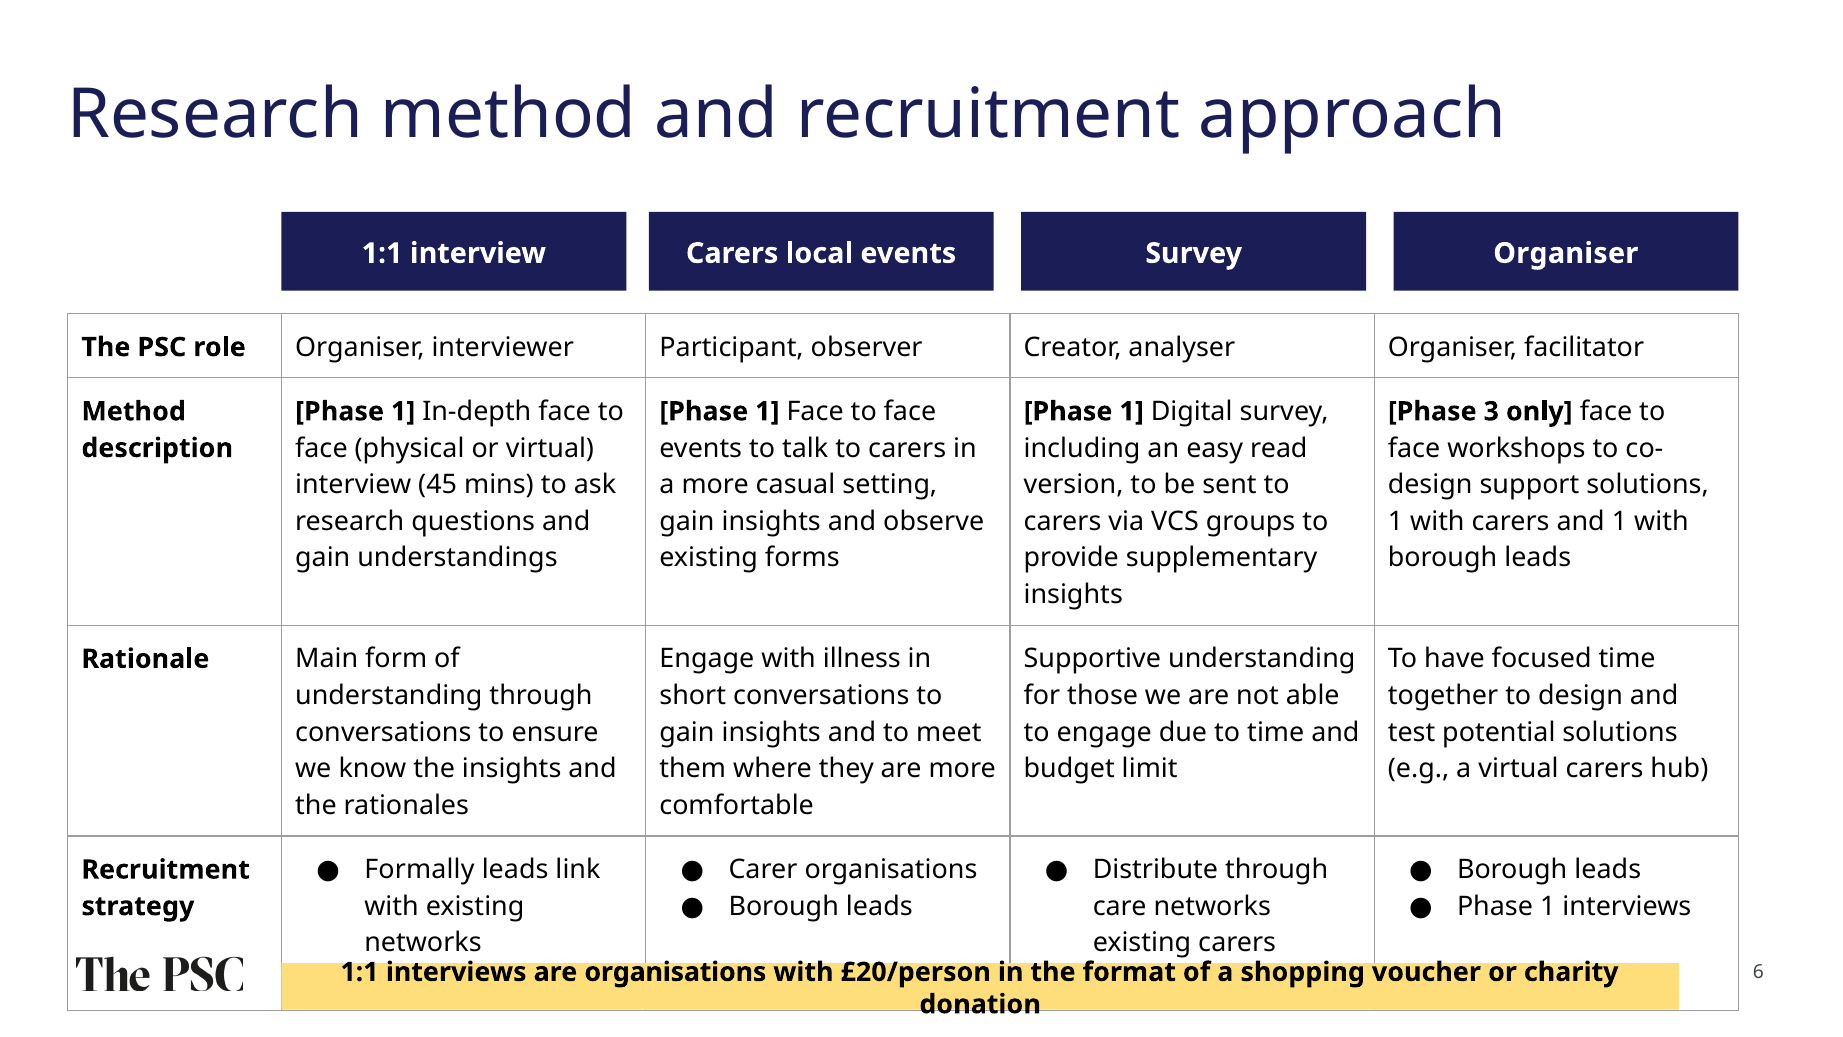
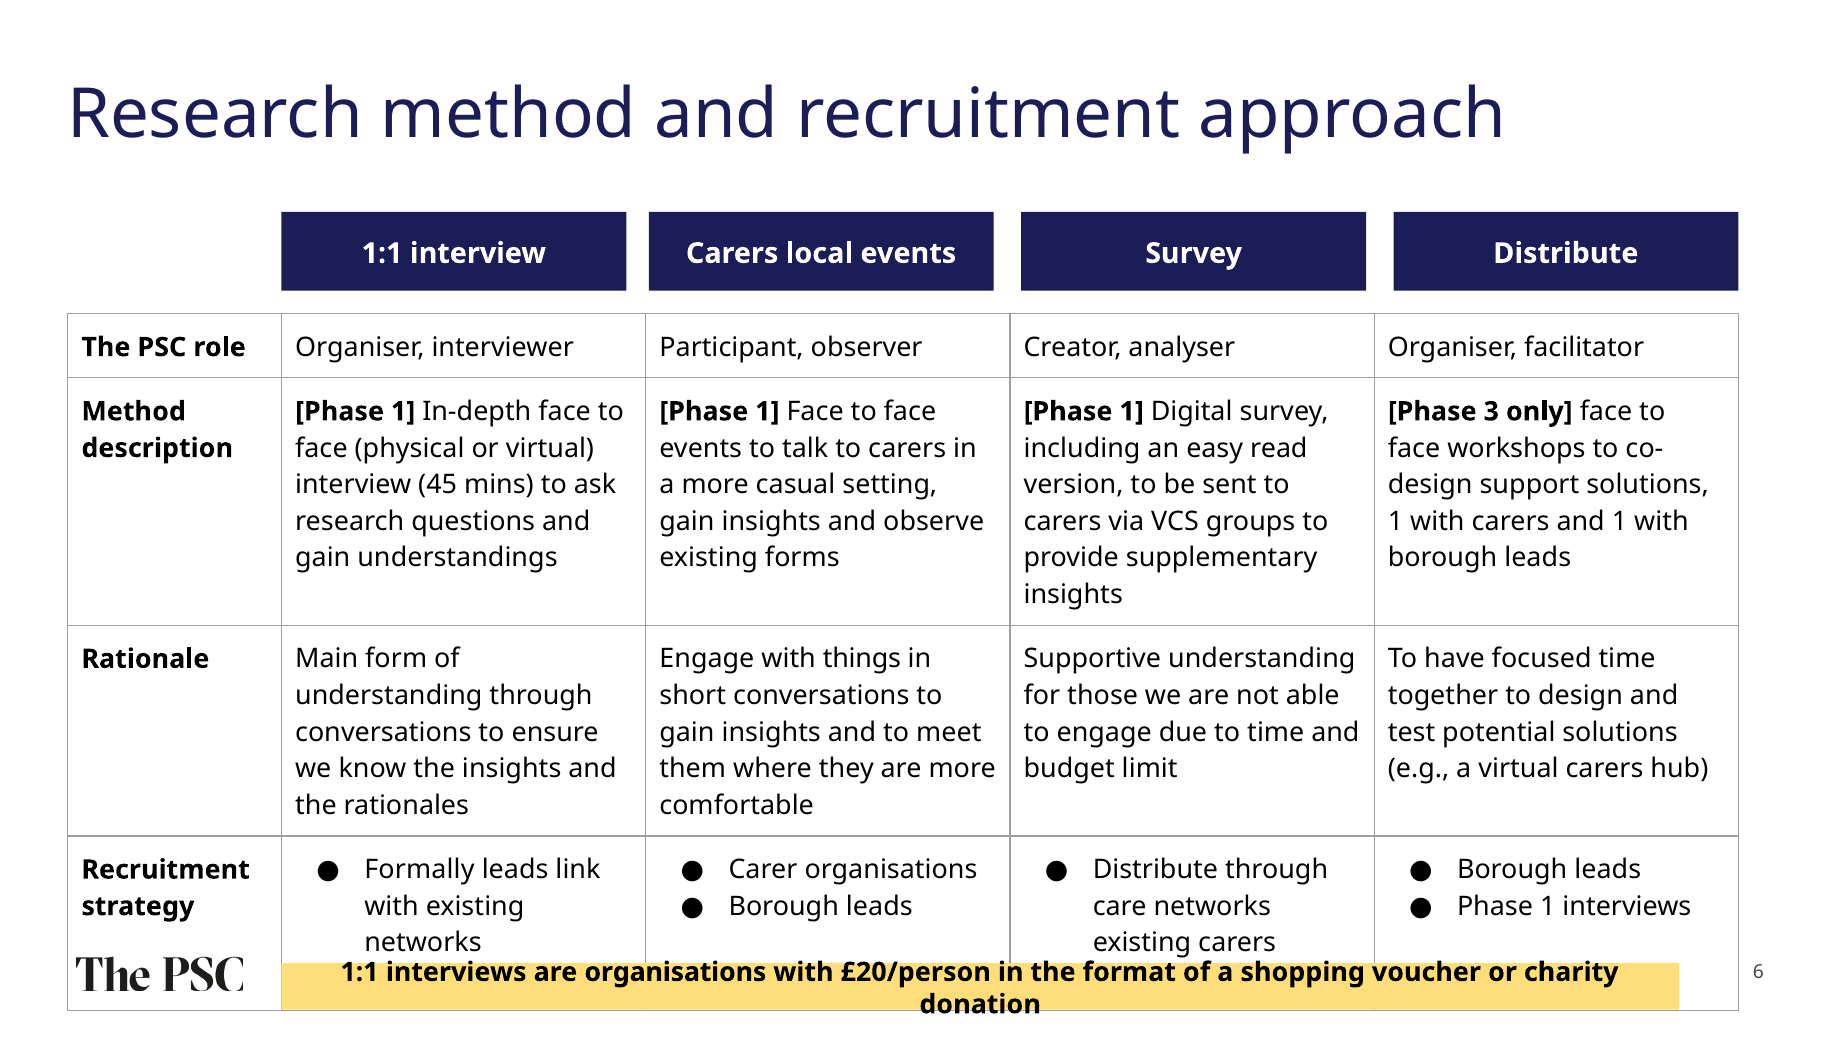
Survey Organiser: Organiser -> Distribute
illness: illness -> things
